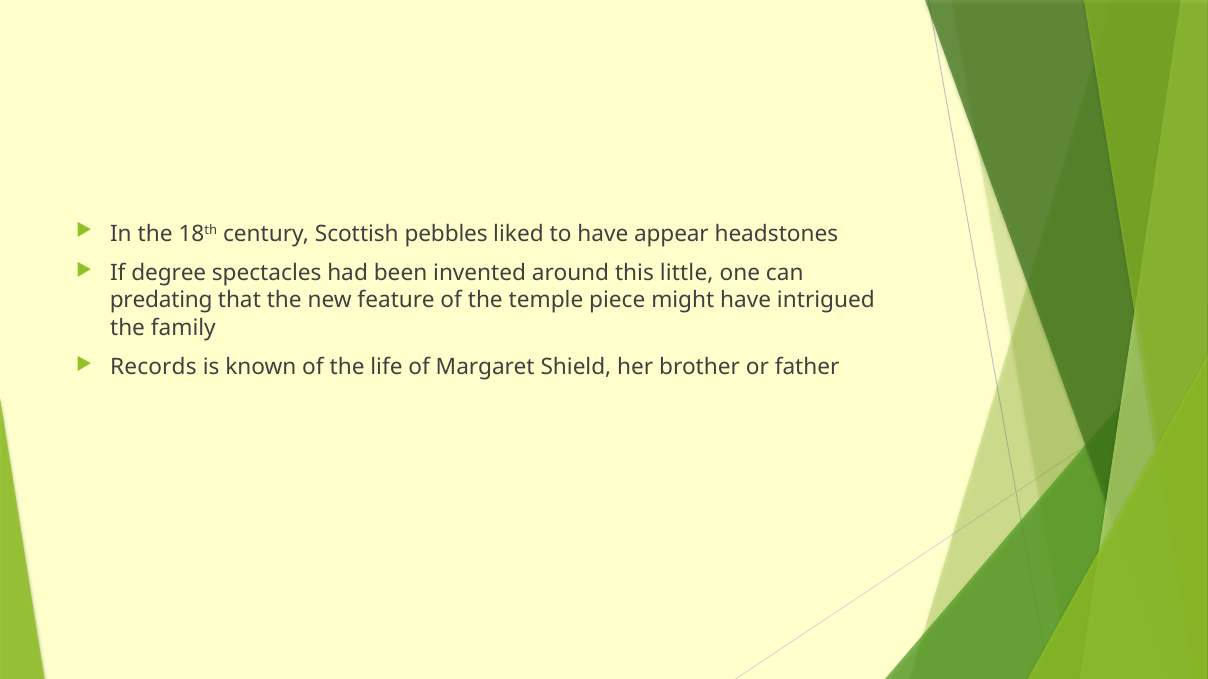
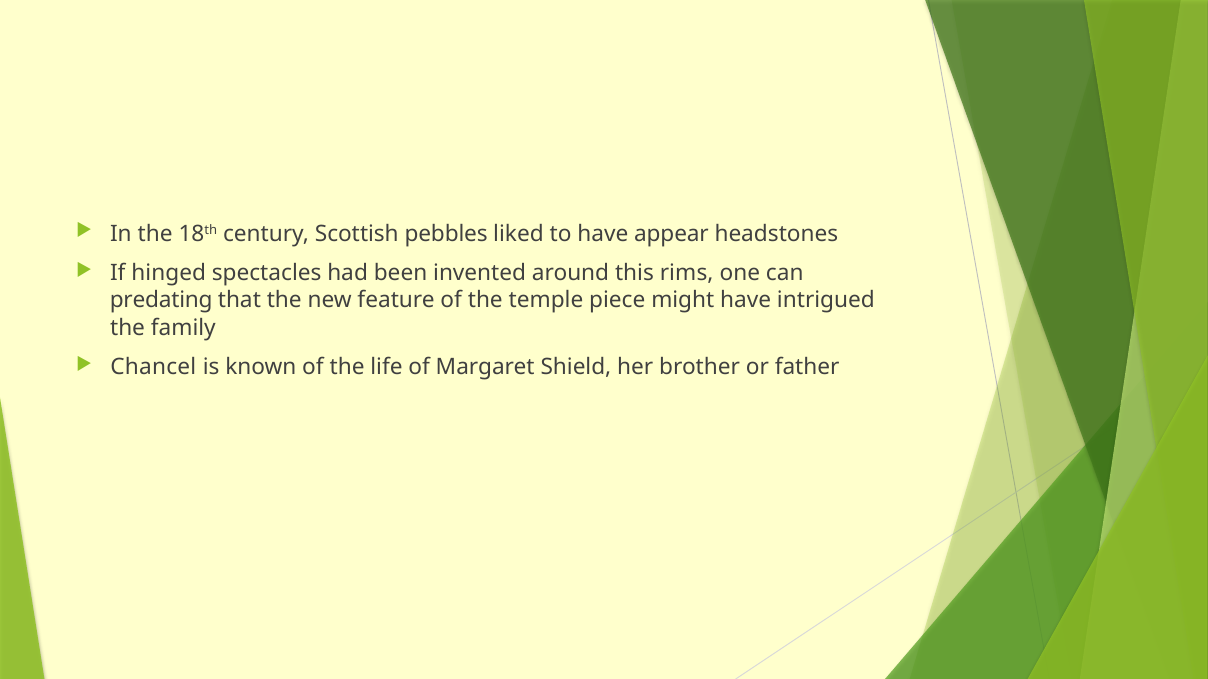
degree: degree -> hinged
little: little -> rims
Records: Records -> Chancel
